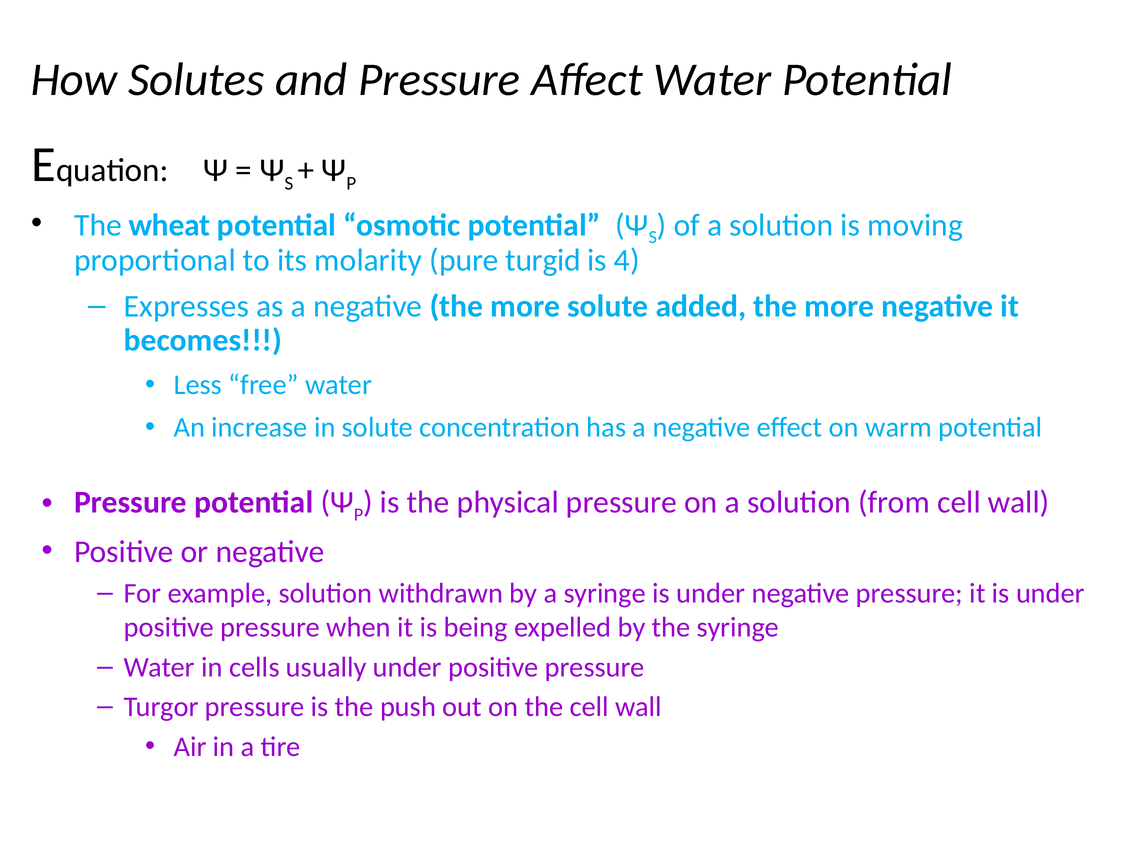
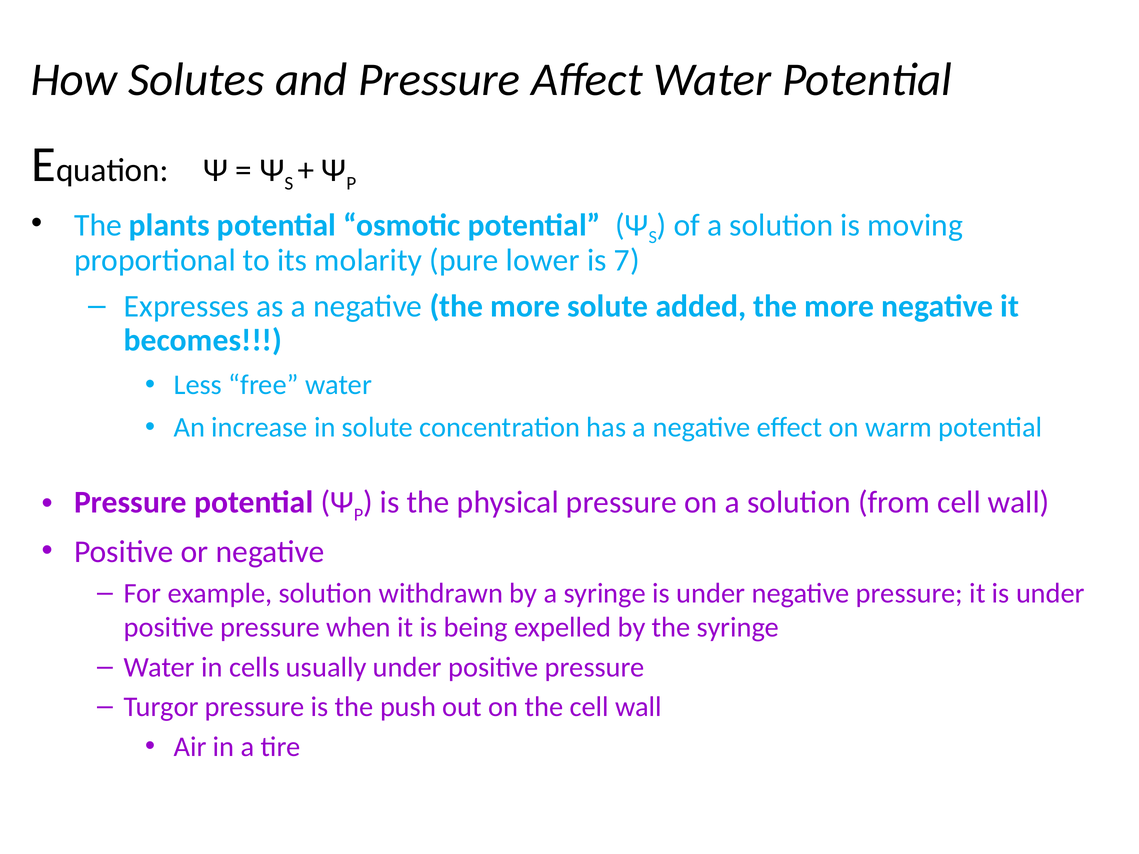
wheat: wheat -> plants
turgid: turgid -> lower
4: 4 -> 7
